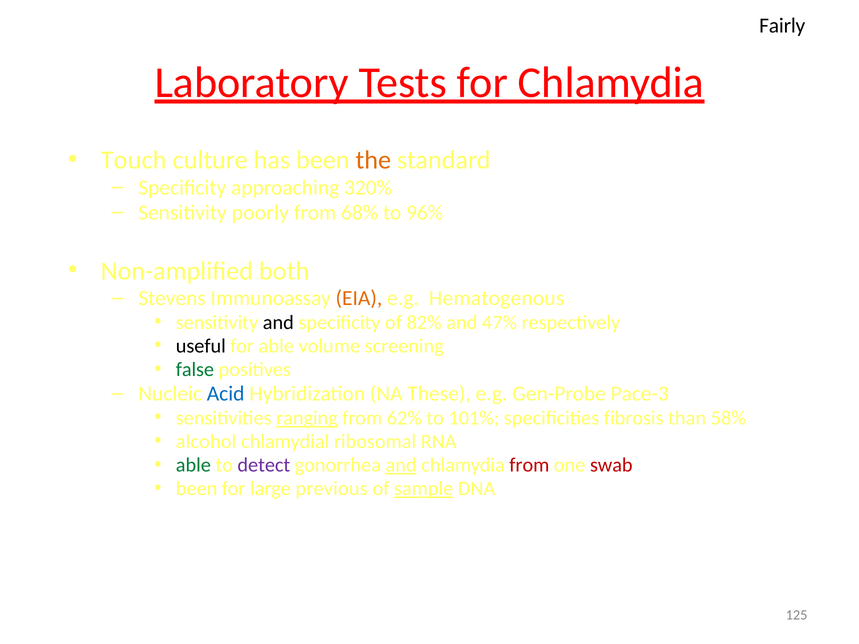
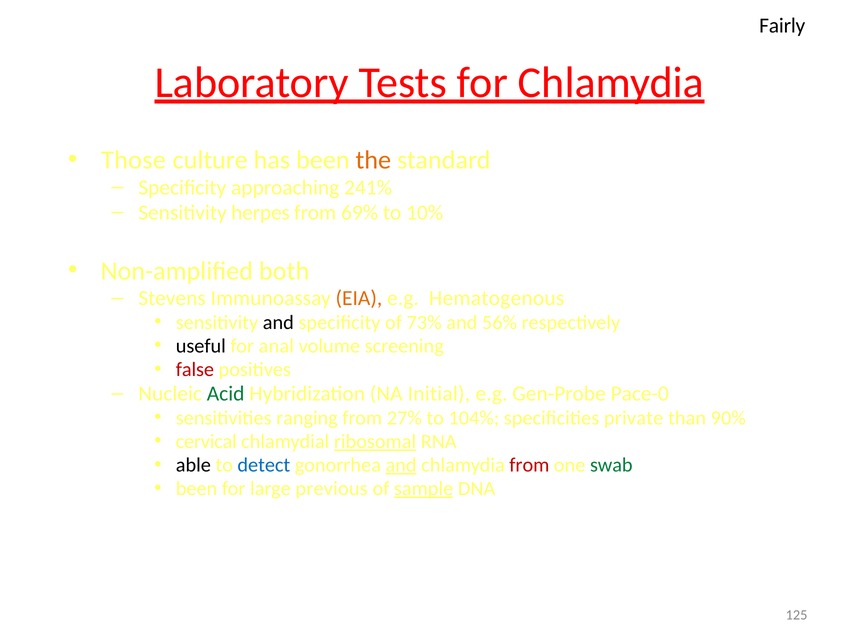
Touch: Touch -> Those
320%: 320% -> 241%
poorly: poorly -> herpes
68%: 68% -> 69%
96%: 96% -> 10%
82%: 82% -> 73%
47%: 47% -> 56%
for able: able -> anal
false colour: green -> red
Acid colour: blue -> green
These: These -> Initial
Pace-3: Pace-3 -> Pace-0
ranging underline: present -> none
62%: 62% -> 27%
101%: 101% -> 104%
fibrosis: fibrosis -> private
58%: 58% -> 90%
alcohol: alcohol -> cervical
ribosomal underline: none -> present
able at (193, 465) colour: green -> black
detect colour: purple -> blue
swab colour: red -> green
